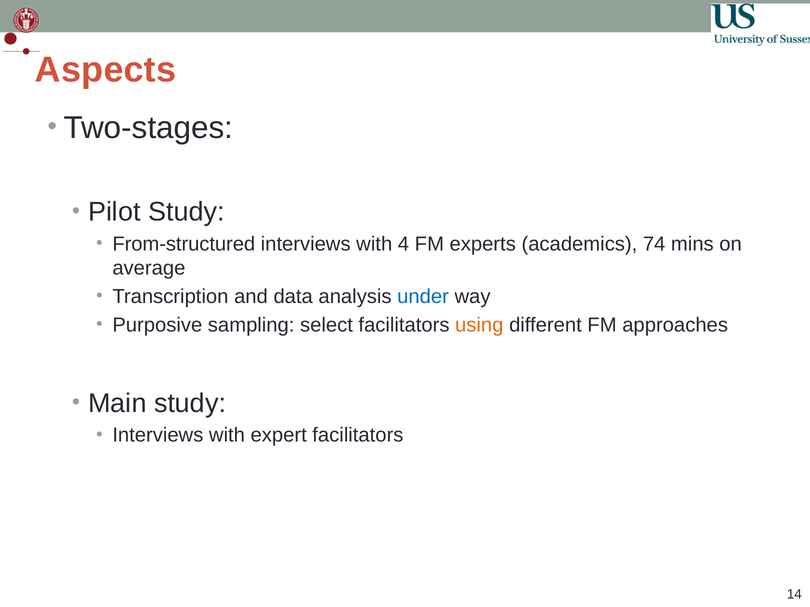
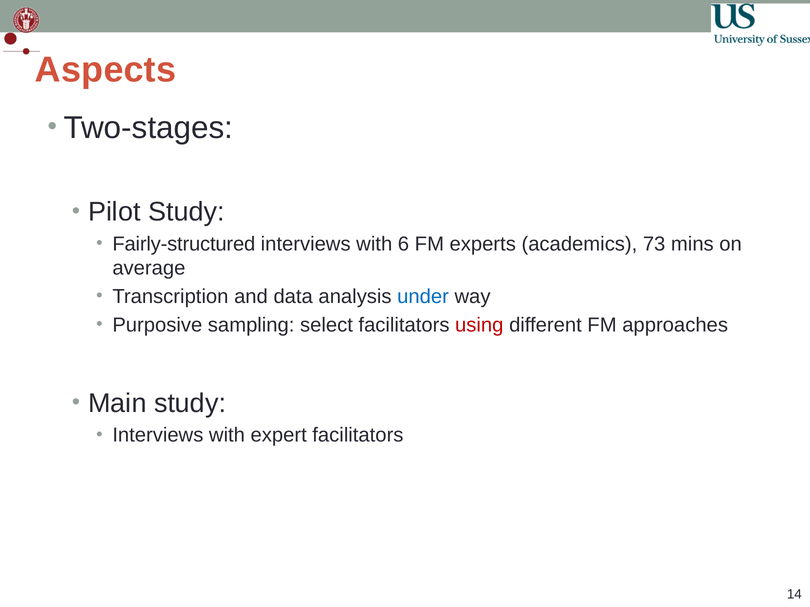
From-structured: From-structured -> Fairly-structured
4: 4 -> 6
74: 74 -> 73
using colour: orange -> red
